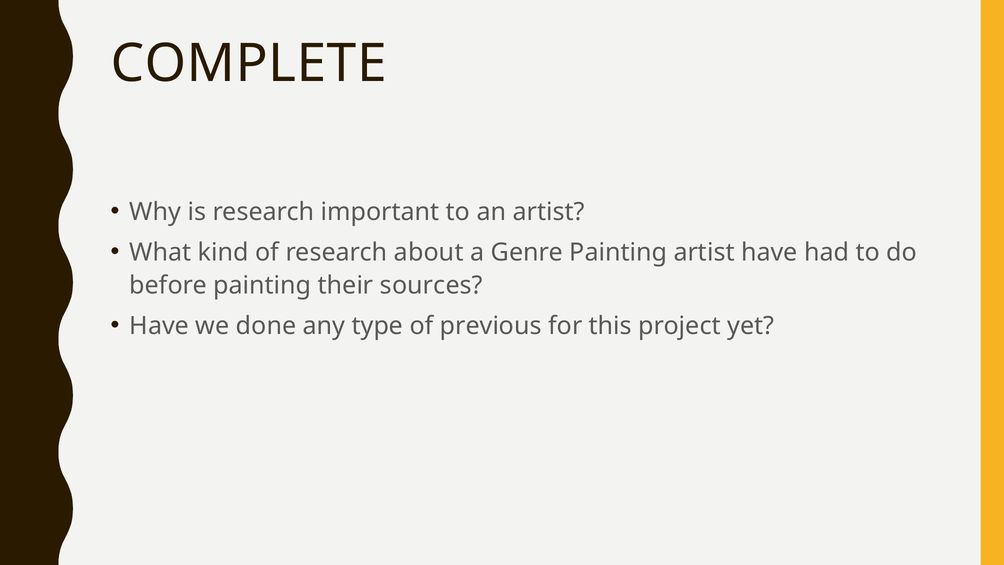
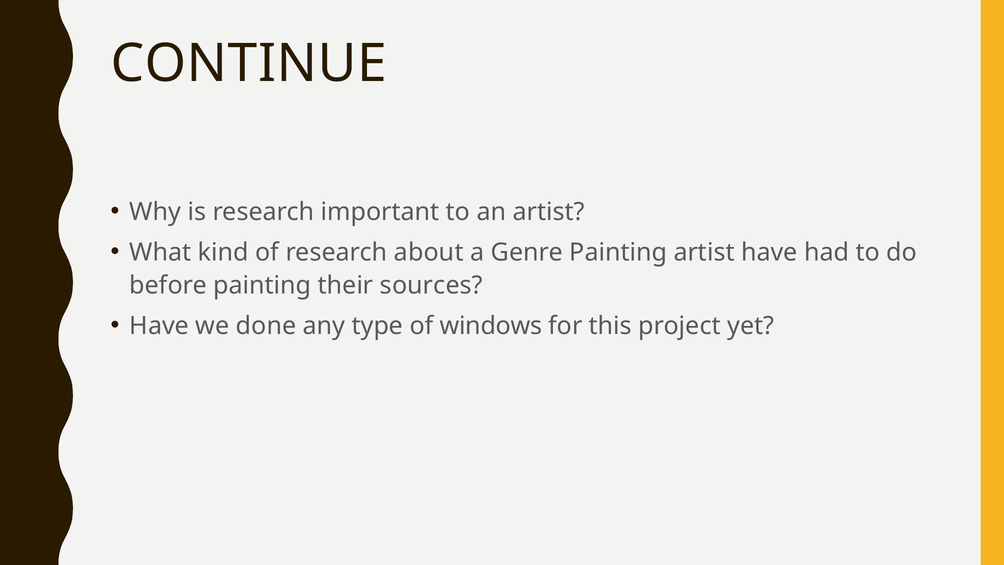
COMPLETE: COMPLETE -> CONTINUE
previous: previous -> windows
